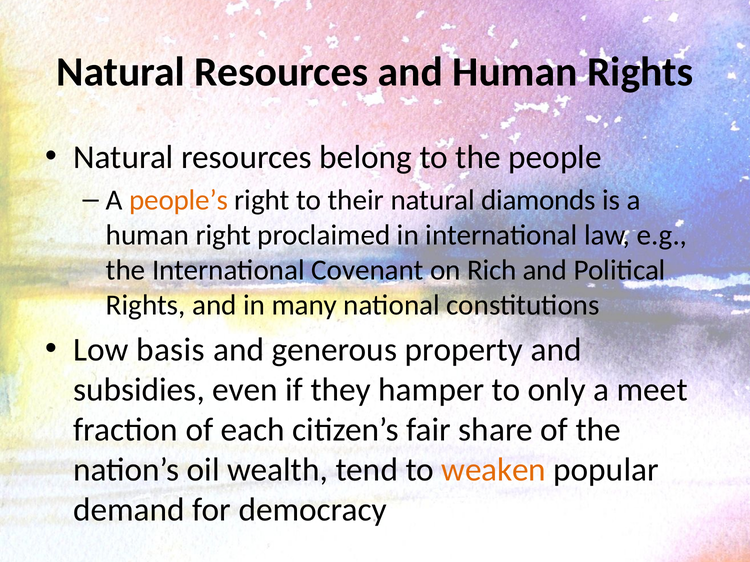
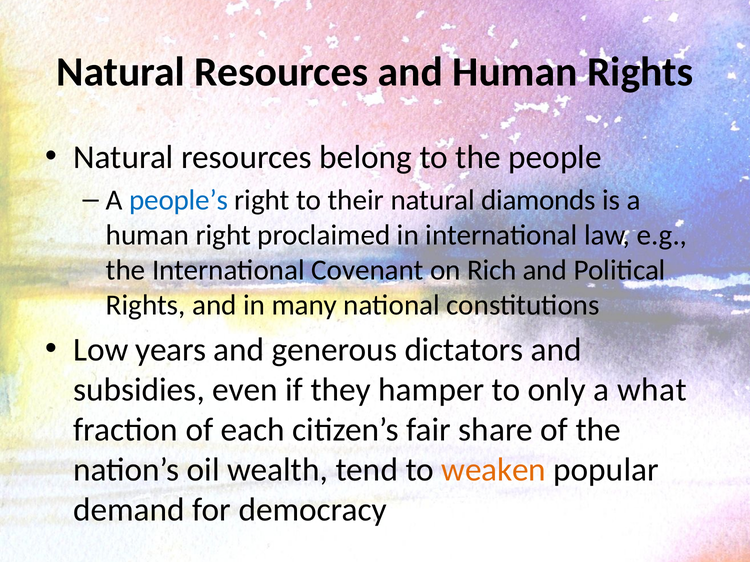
people’s colour: orange -> blue
basis: basis -> years
property: property -> dictators
meet: meet -> what
